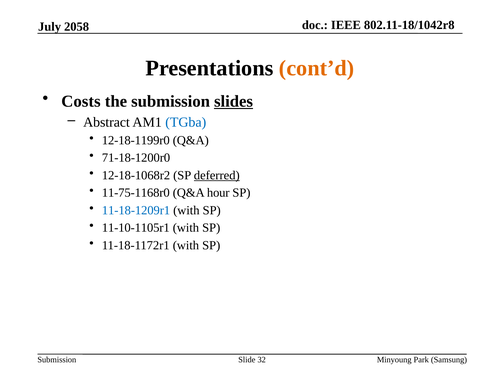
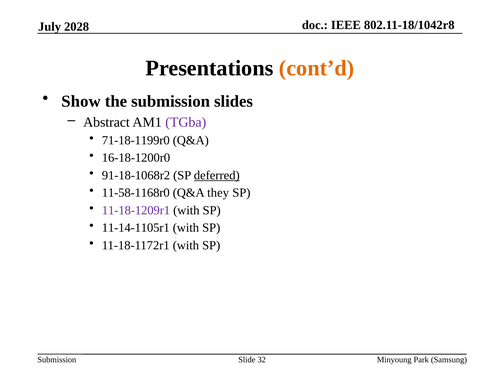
2058: 2058 -> 2028
Costs: Costs -> Show
slides underline: present -> none
TGba colour: blue -> purple
12-18-1199r0: 12-18-1199r0 -> 71-18-1199r0
71-18-1200r0: 71-18-1200r0 -> 16-18-1200r0
12-18-1068r2: 12-18-1068r2 -> 91-18-1068r2
11-75-1168r0: 11-75-1168r0 -> 11-58-1168r0
hour: hour -> they
11-18-1209r1 colour: blue -> purple
11-10-1105r1: 11-10-1105r1 -> 11-14-1105r1
